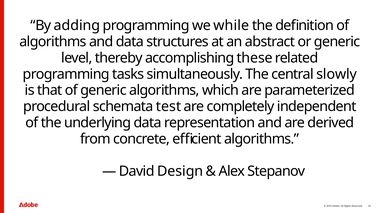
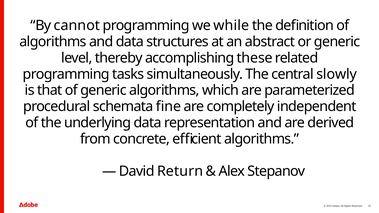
adding: adding -> cannot
test: test -> fine
Design: Design -> Return
